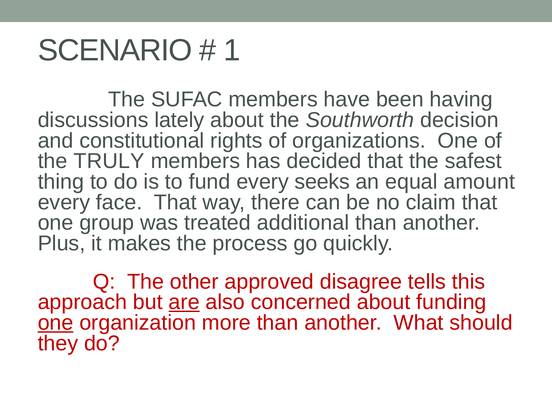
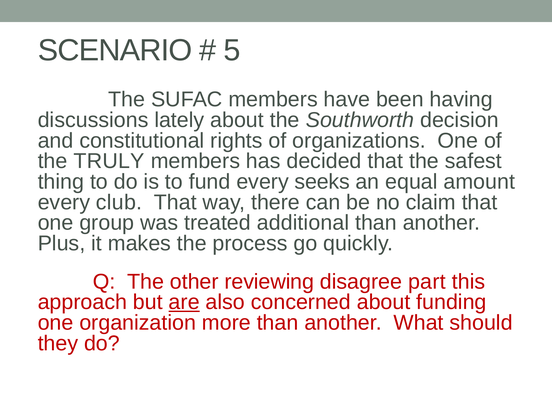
1: 1 -> 5
face: face -> club
approved: approved -> reviewing
tells: tells -> part
one at (56, 323) underline: present -> none
